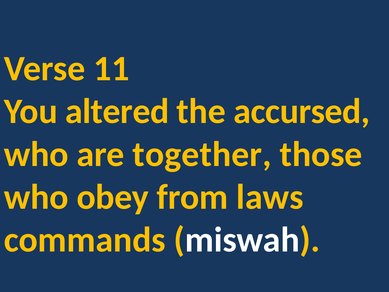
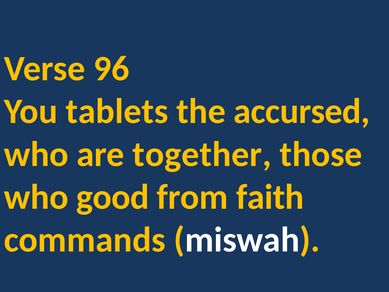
11: 11 -> 96
altered: altered -> tablets
obey: obey -> good
laws: laws -> faith
